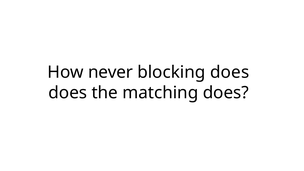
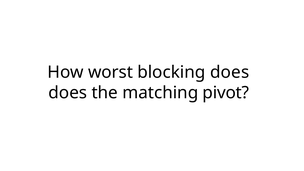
never: never -> worst
matching does: does -> pivot
